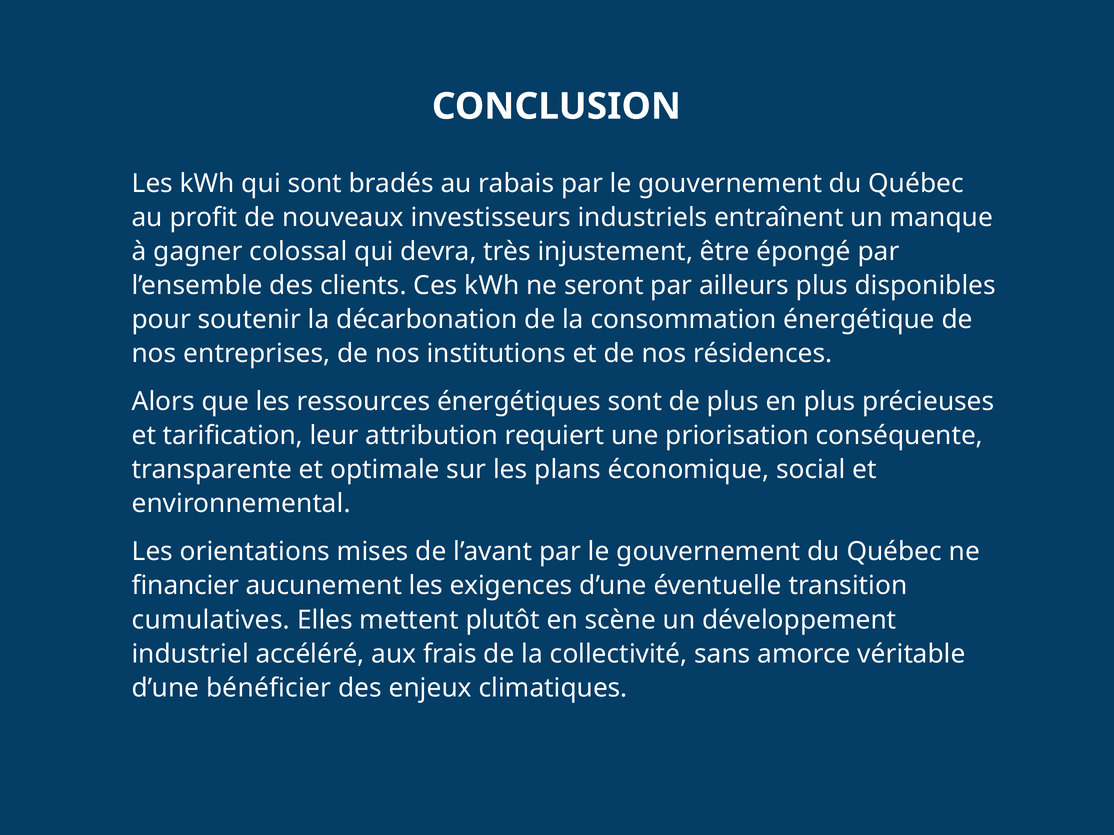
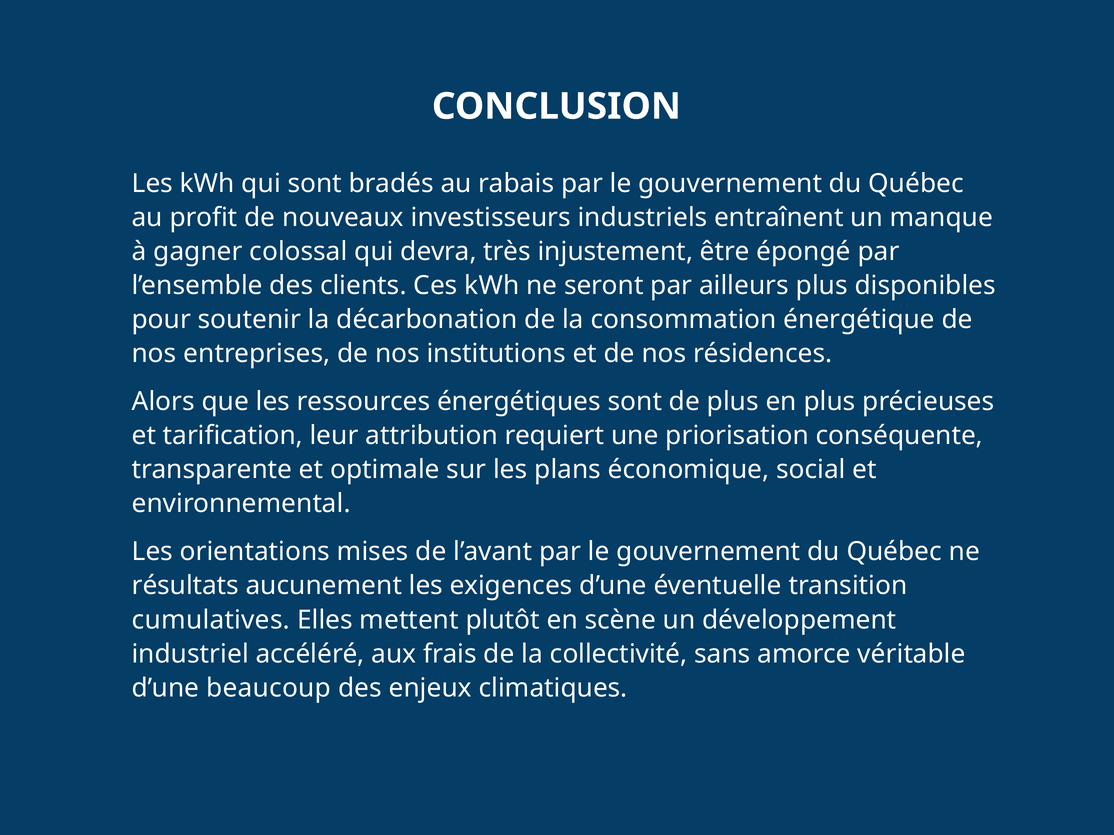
financier: financier -> résultats
bénéficier: bénéficier -> beaucoup
